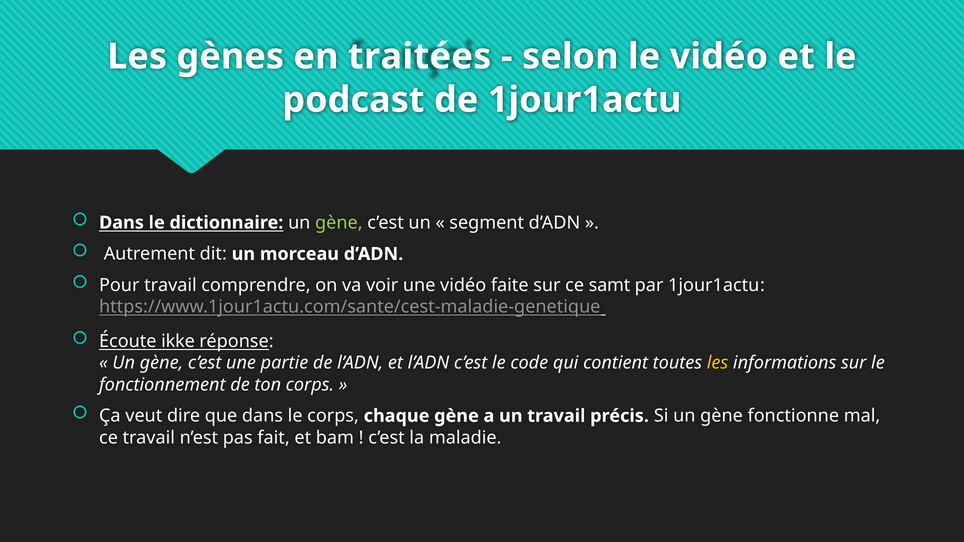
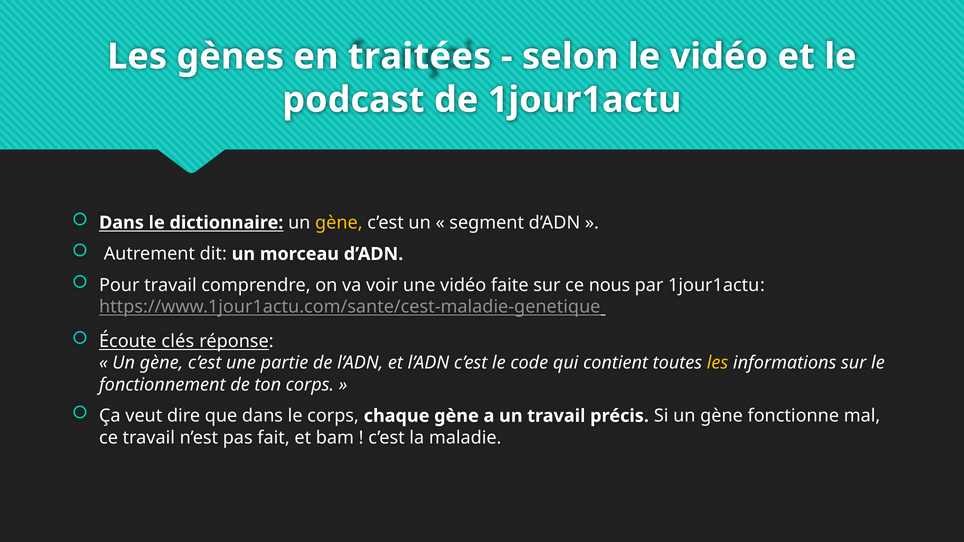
gène at (339, 223) colour: light green -> yellow
samt: samt -> nous
ikke: ikke -> clés
